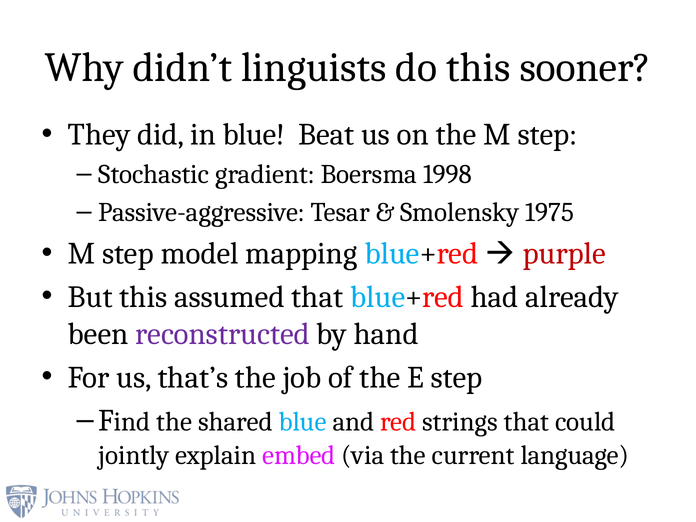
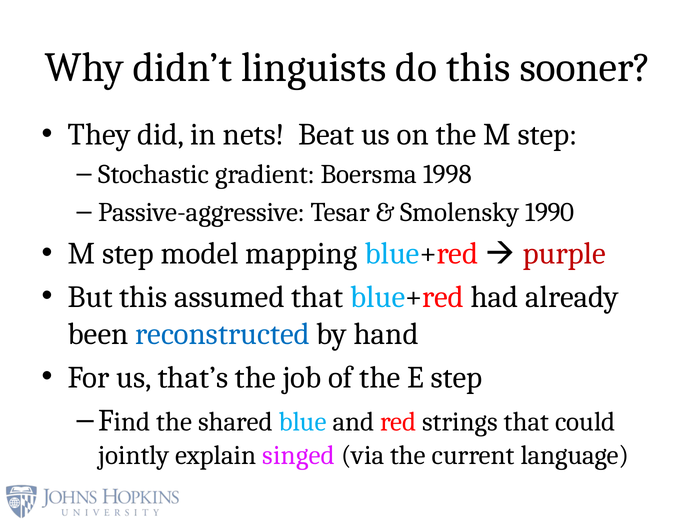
in blue: blue -> nets
1975: 1975 -> 1990
reconstructed colour: purple -> blue
embed: embed -> singed
